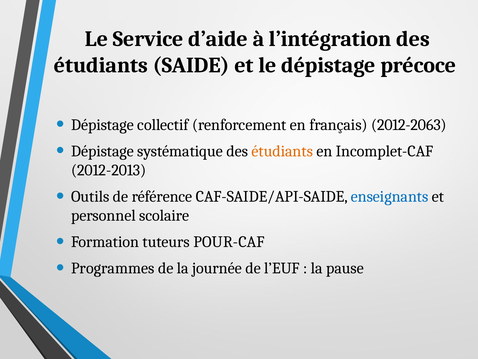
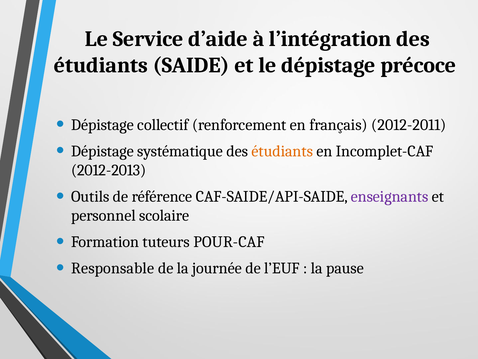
2012-2063: 2012-2063 -> 2012-2011
enseignants colour: blue -> purple
Programmes: Programmes -> Responsable
